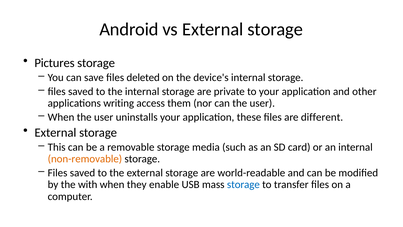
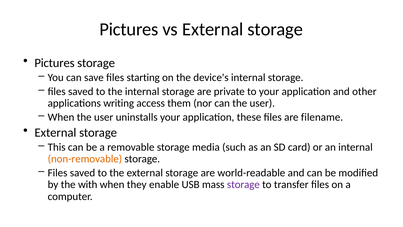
Android at (129, 29): Android -> Pictures
deleted: deleted -> starting
different: different -> filename
storage at (243, 184) colour: blue -> purple
